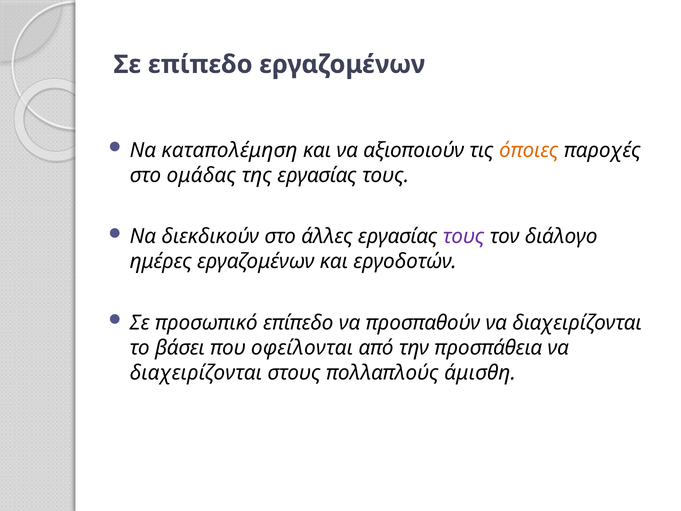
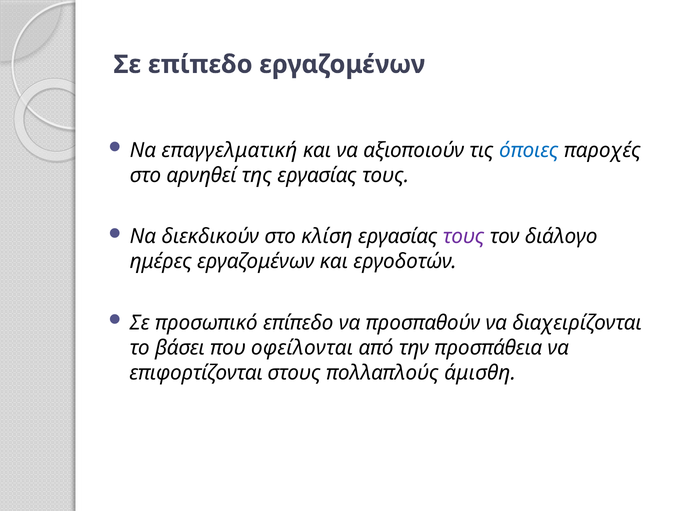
καταπολέμηση: καταπολέμηση -> επαγγελματική
όποιες colour: orange -> blue
ομάδας: ομάδας -> αρνηθεί
άλλες: άλλες -> κλίση
διαχειρίζονται at (196, 372): διαχειρίζονται -> επιφορτίζονται
